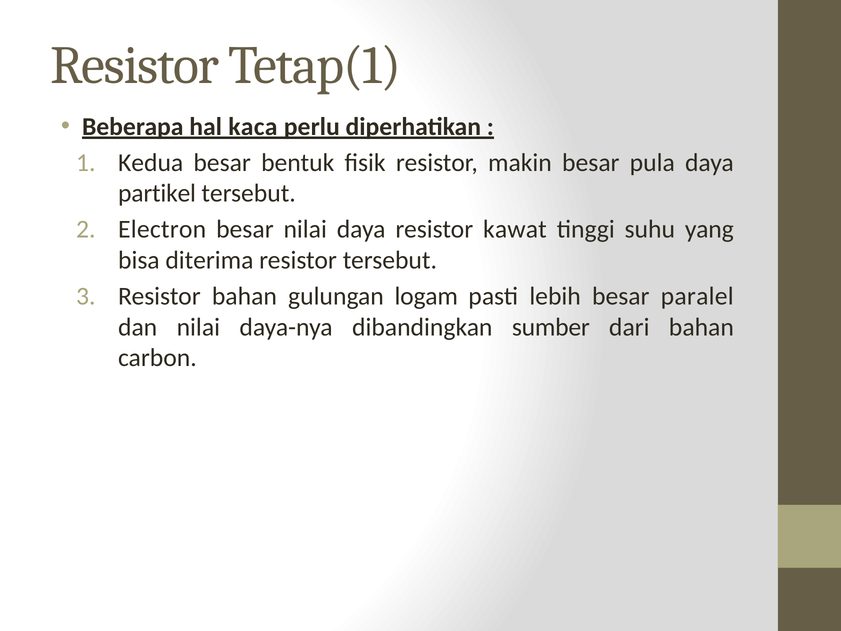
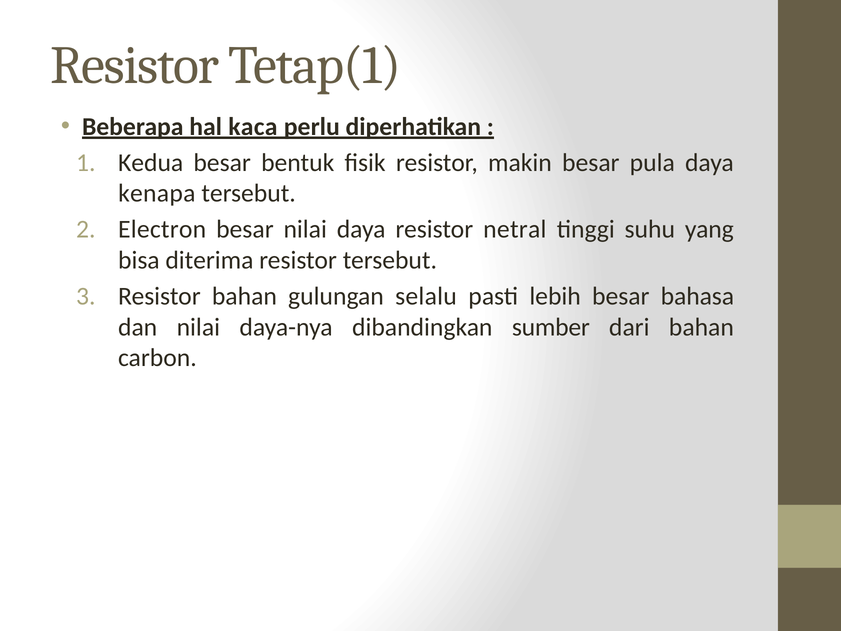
partikel: partikel -> kenapa
kawat: kawat -> netral
logam: logam -> selalu
paralel: paralel -> bahasa
